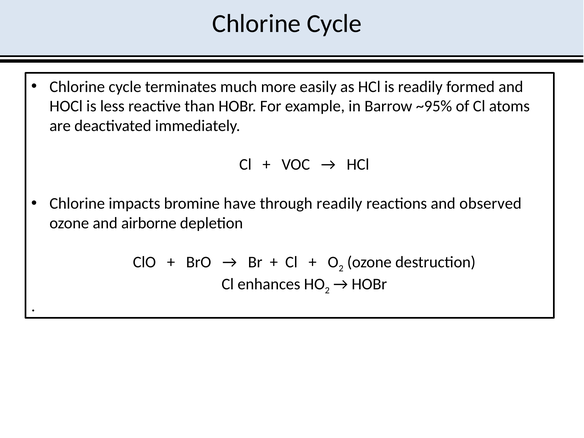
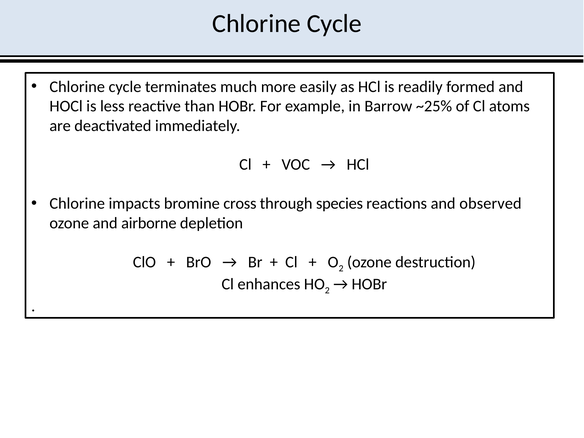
~95%: ~95% -> ~25%
have: have -> cross
through readily: readily -> species
